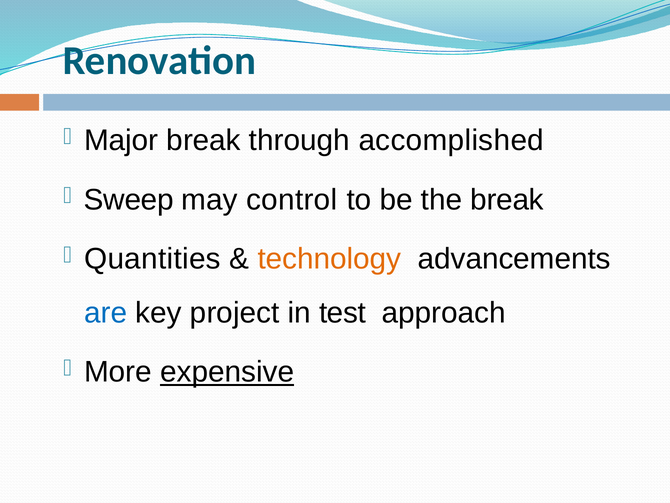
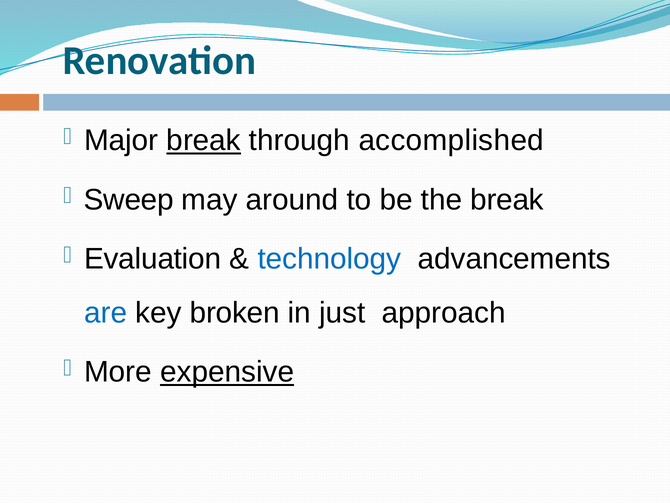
break at (204, 140) underline: none -> present
control: control -> around
Quantities: Quantities -> Evaluation
technology colour: orange -> blue
project: project -> broken
test: test -> just
